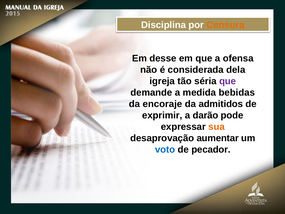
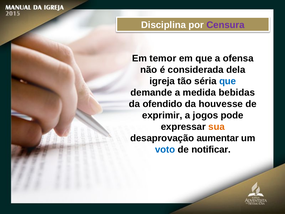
Censura colour: orange -> purple
desse: desse -> temor
que at (228, 81) colour: purple -> blue
encoraje: encoraje -> ofendido
admitidos: admitidos -> houvesse
darão: darão -> jogos
pecador: pecador -> notificar
